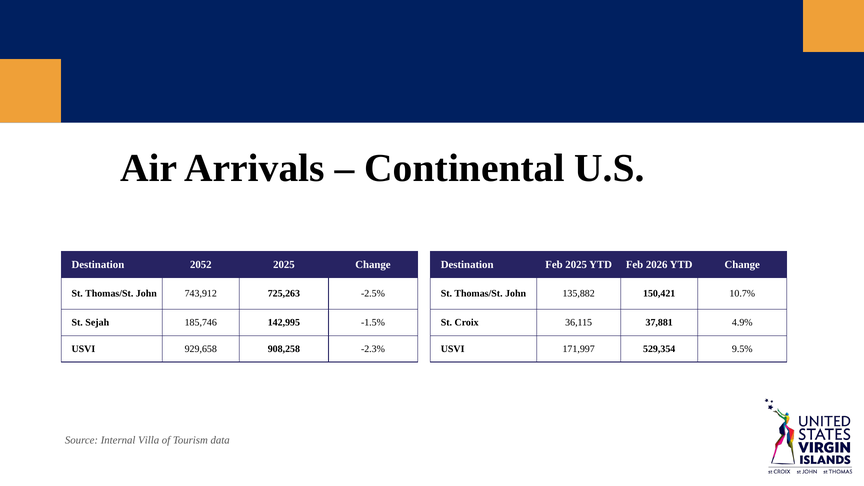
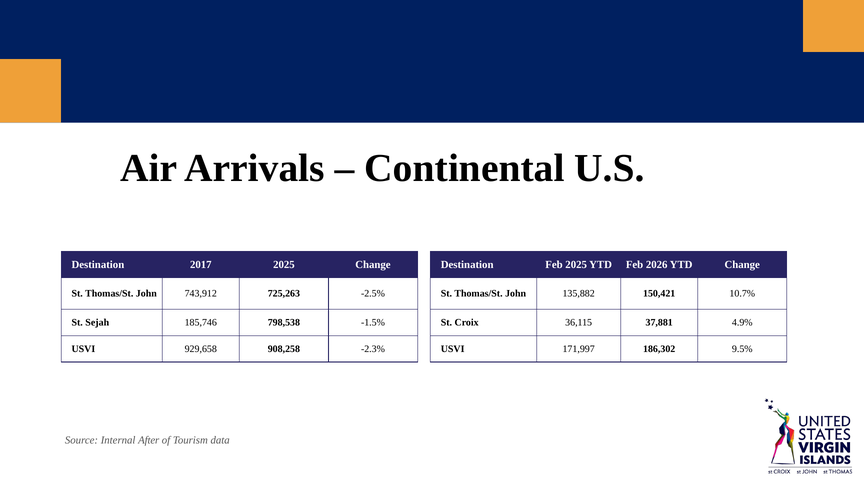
2052: 2052 -> 2017
142,995: 142,995 -> 798,538
529,354: 529,354 -> 186,302
Villa: Villa -> After
